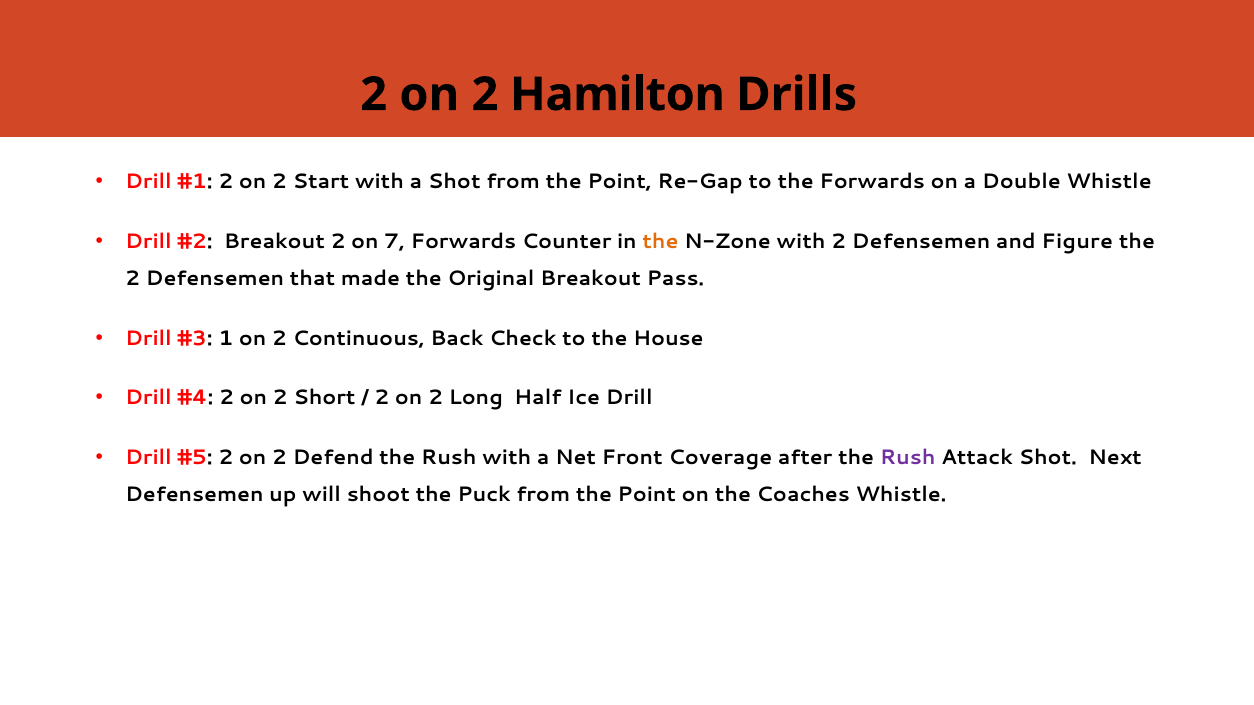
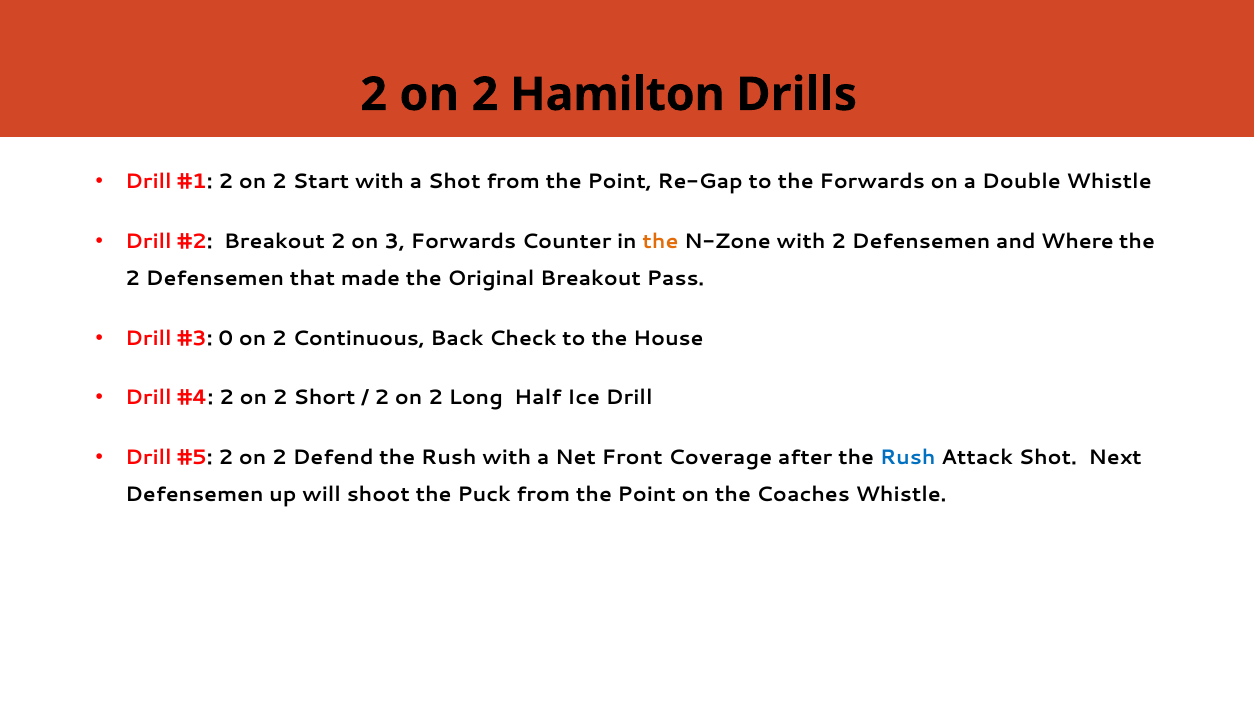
7: 7 -> 3
Figure: Figure -> Where
1: 1 -> 0
Rush at (908, 458) colour: purple -> blue
